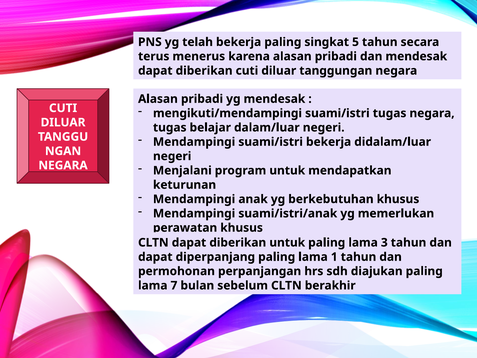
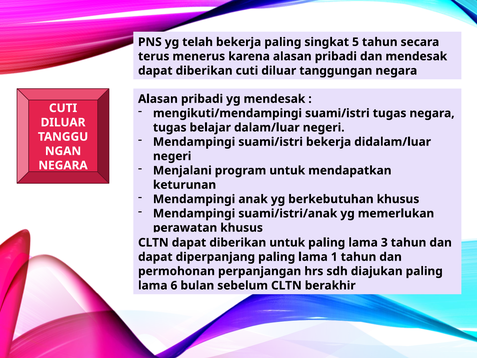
7: 7 -> 6
